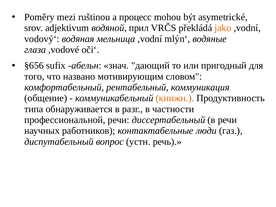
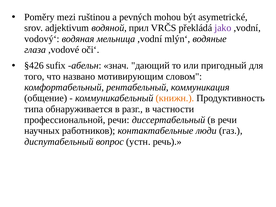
процесс: процесс -> pevných
jako colour: orange -> purple
§656: §656 -> §426
